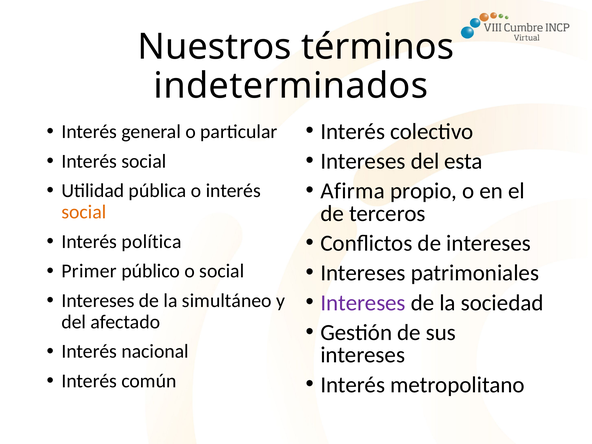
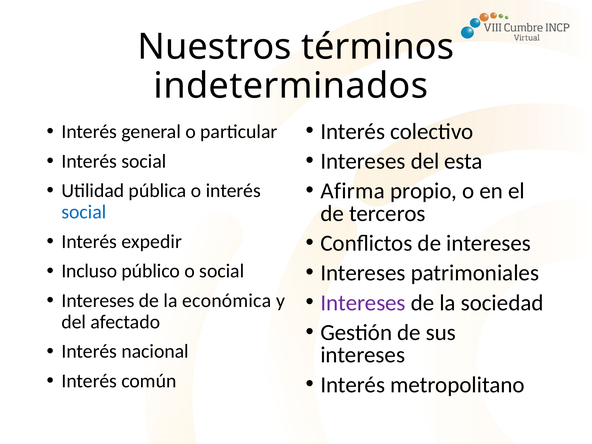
social at (84, 212) colour: orange -> blue
política: política -> expedir
Primer: Primer -> Incluso
simultáneo: simultáneo -> económica
